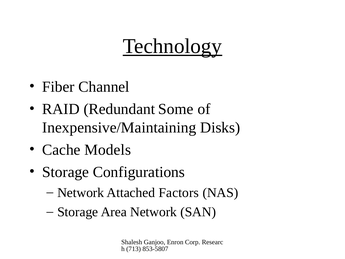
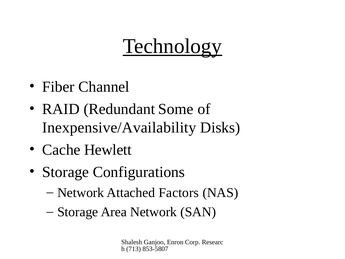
Inexpensive/Maintaining: Inexpensive/Maintaining -> Inexpensive/Availability
Models: Models -> Hewlett
